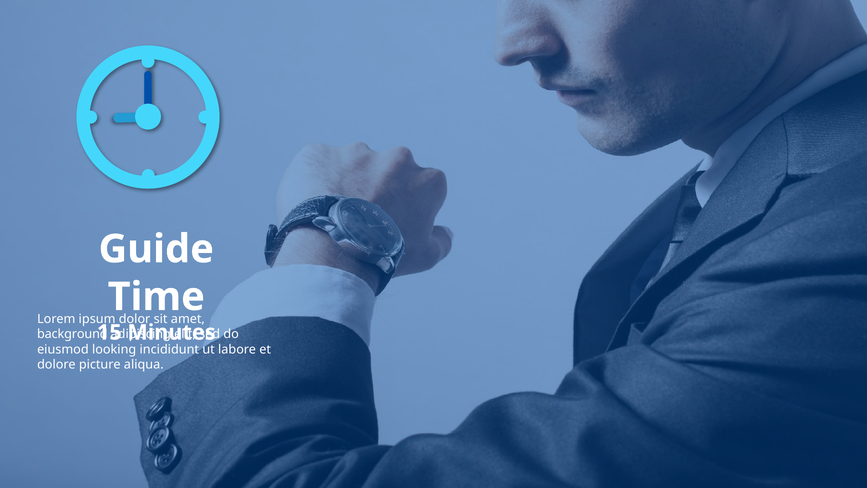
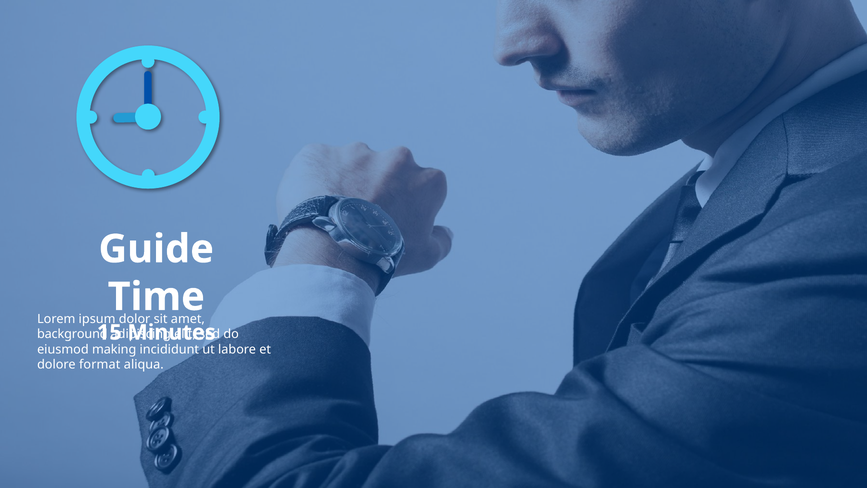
looking: looking -> making
picture: picture -> format
